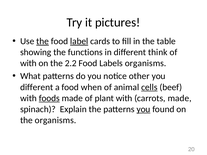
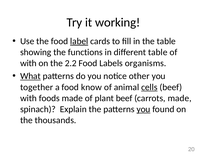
pictures: pictures -> working
the at (43, 41) underline: present -> none
different think: think -> table
What underline: none -> present
different at (37, 87): different -> together
when: when -> know
foods underline: present -> none
plant with: with -> beef
the organisms: organisms -> thousands
